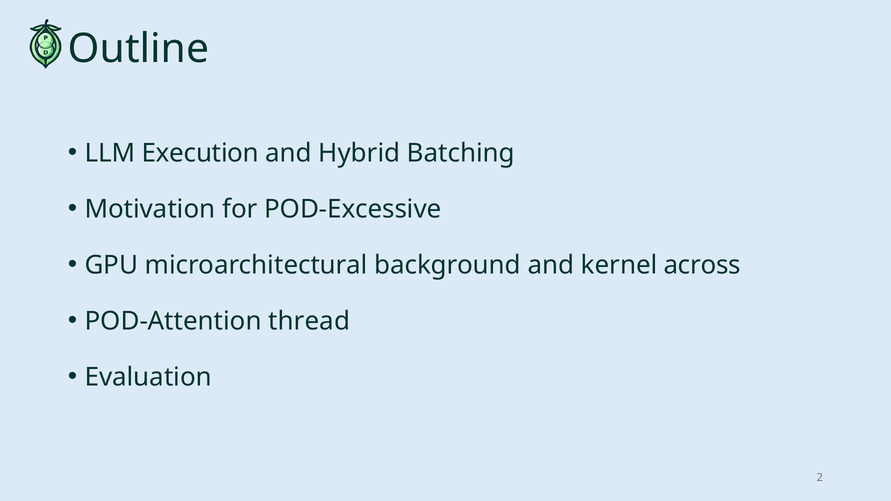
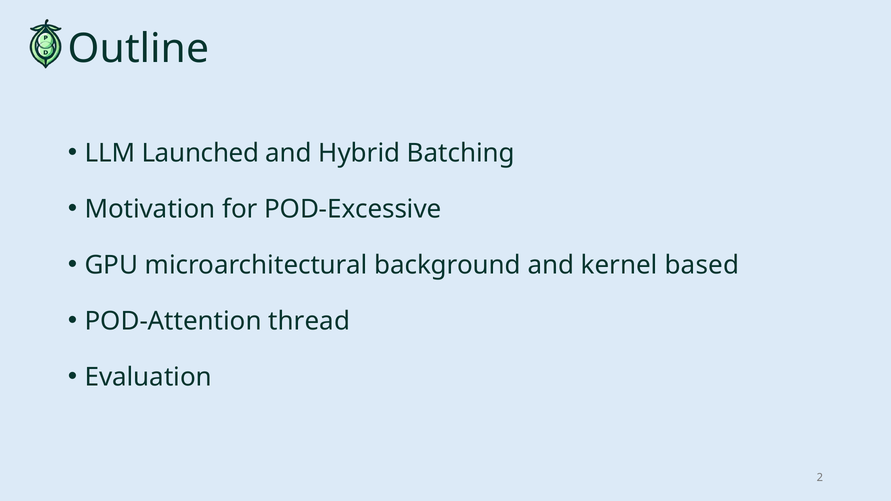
Execution: Execution -> Launched
across: across -> based
